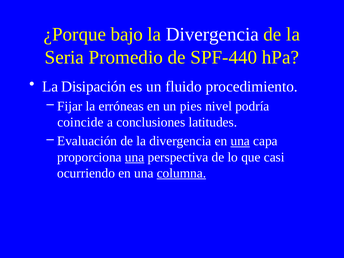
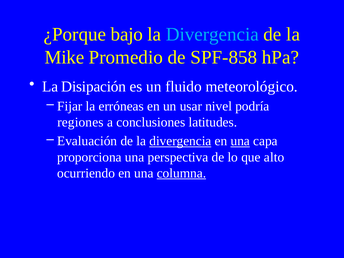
Divergencia at (212, 34) colour: white -> light blue
Seria: Seria -> Mike
SPF-440: SPF-440 -> SPF-858
procedimiento: procedimiento -> meteorológico
pies: pies -> usar
coincide: coincide -> regiones
divergencia at (180, 141) underline: none -> present
una at (135, 157) underline: present -> none
casi: casi -> alto
